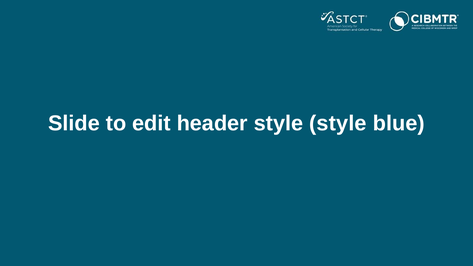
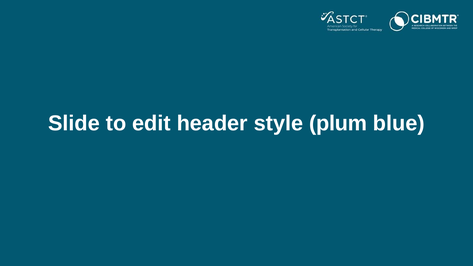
style style: style -> plum
